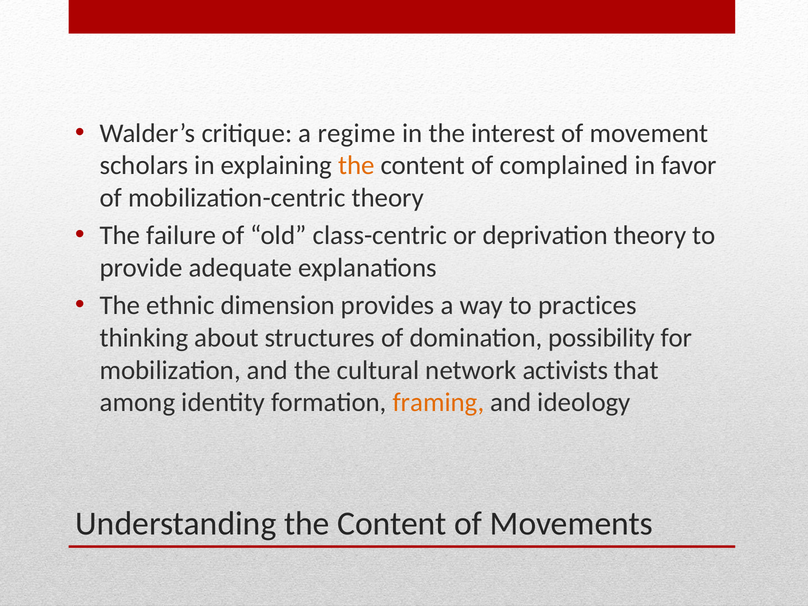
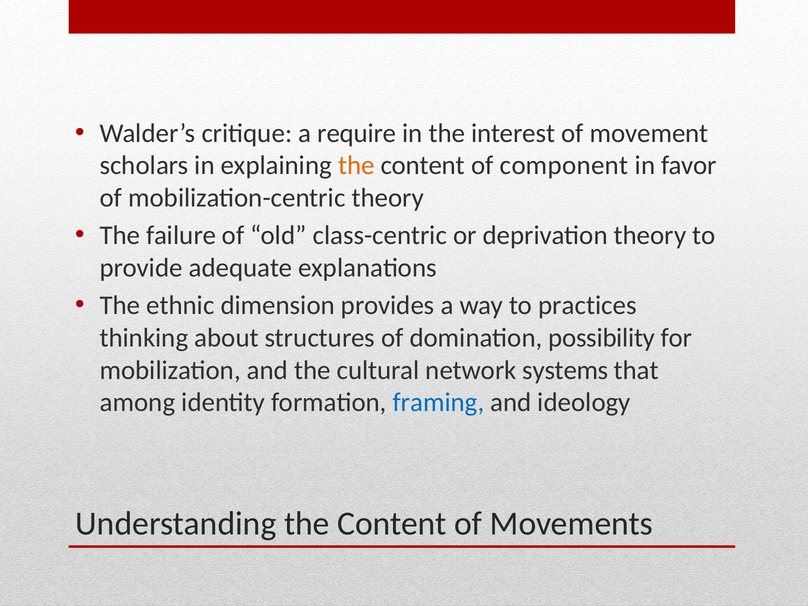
regime: regime -> require
complained: complained -> component
activists: activists -> systems
framing colour: orange -> blue
